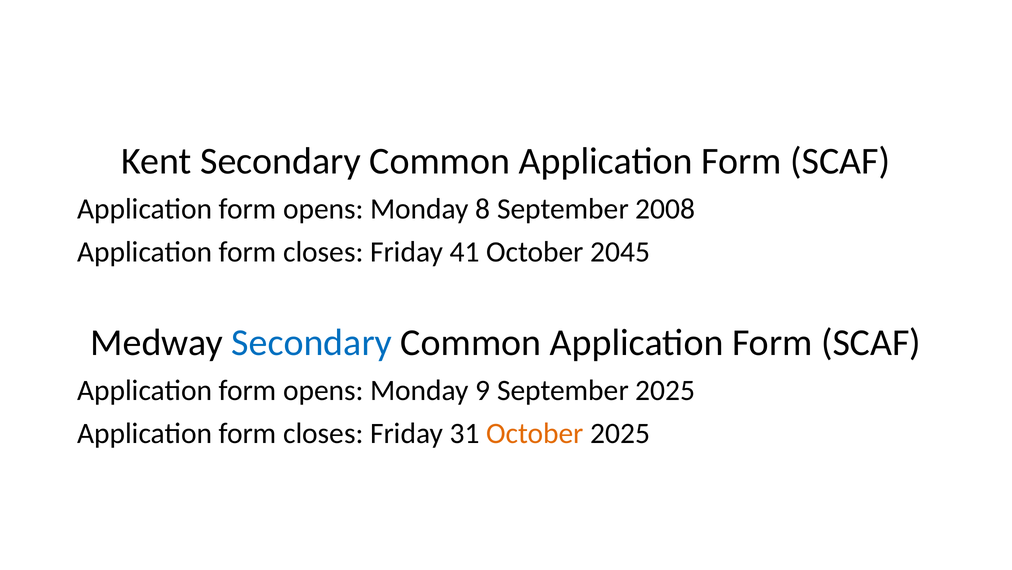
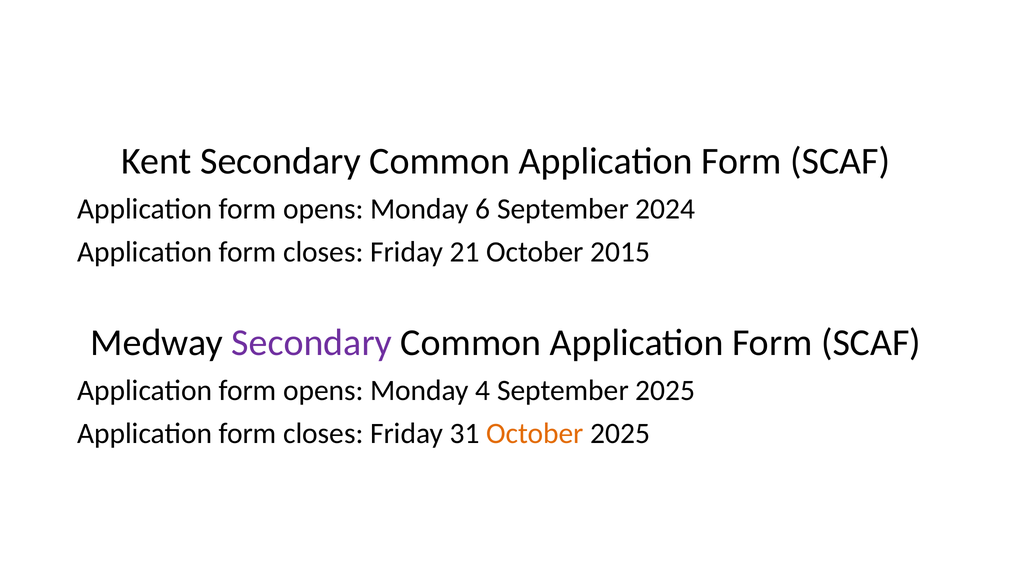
8: 8 -> 6
2008: 2008 -> 2024
41: 41 -> 21
2045: 2045 -> 2015
Secondary at (312, 342) colour: blue -> purple
9: 9 -> 4
